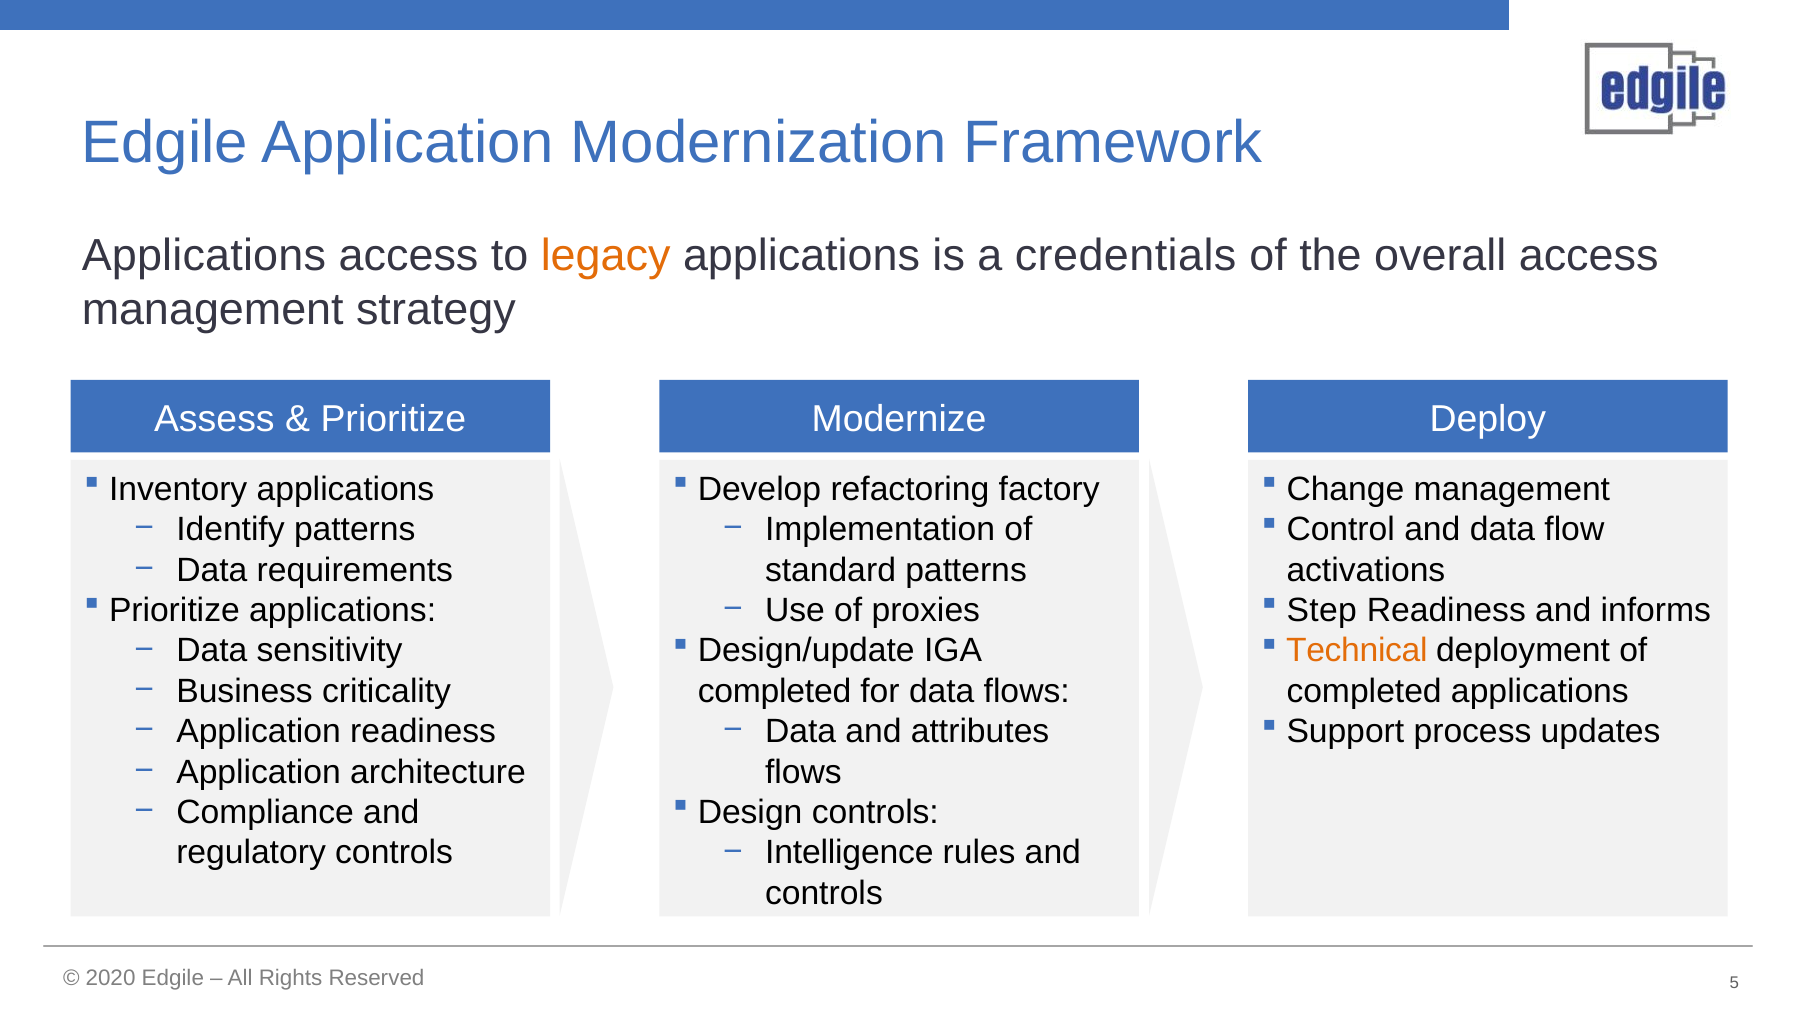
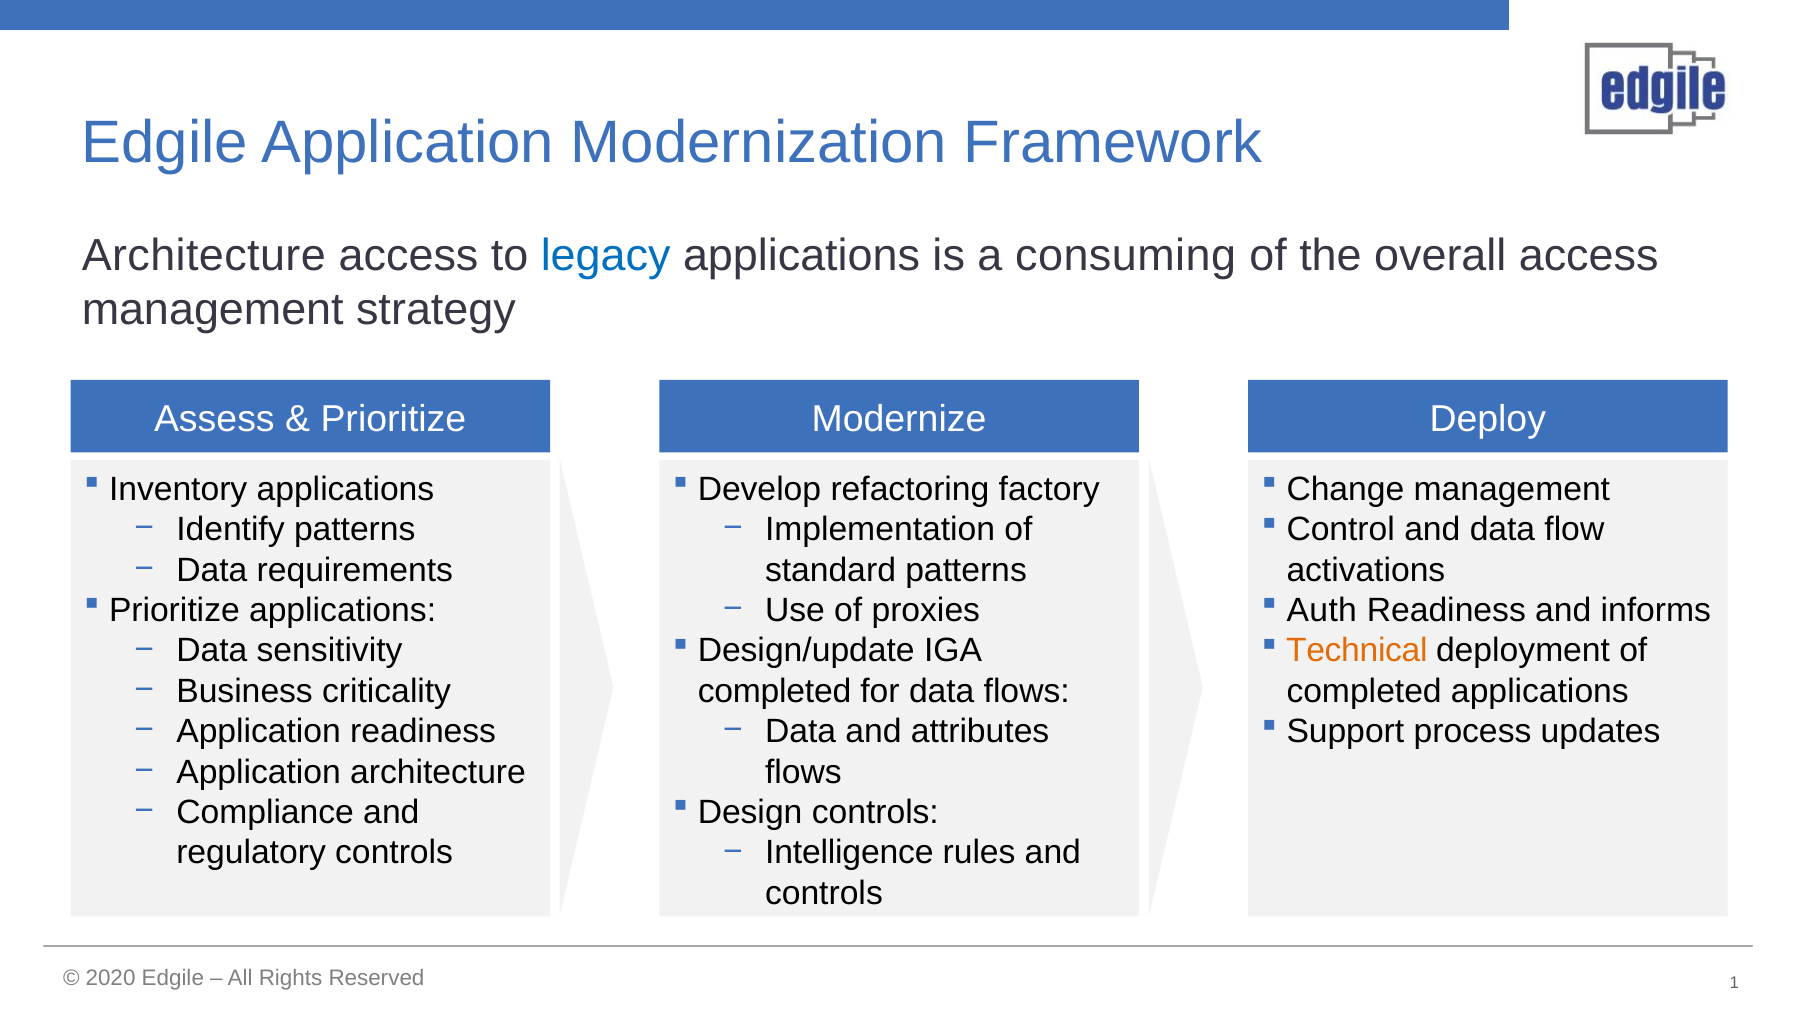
Applications at (204, 256): Applications -> Architecture
legacy colour: orange -> blue
credentials: credentials -> consuming
Step: Step -> Auth
5: 5 -> 1
